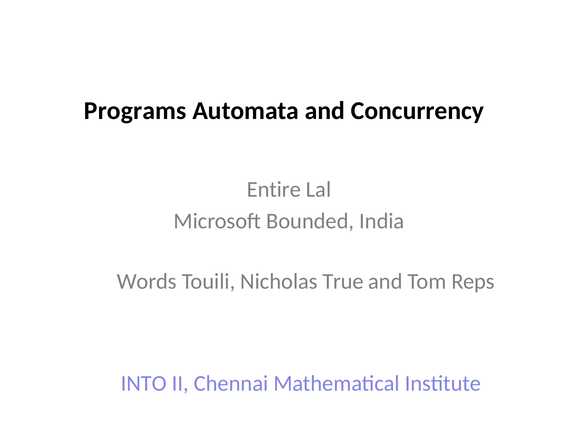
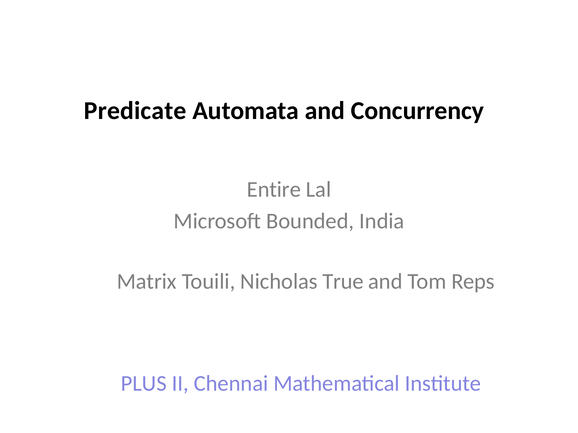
Programs: Programs -> Predicate
Words: Words -> Matrix
INTO: INTO -> PLUS
